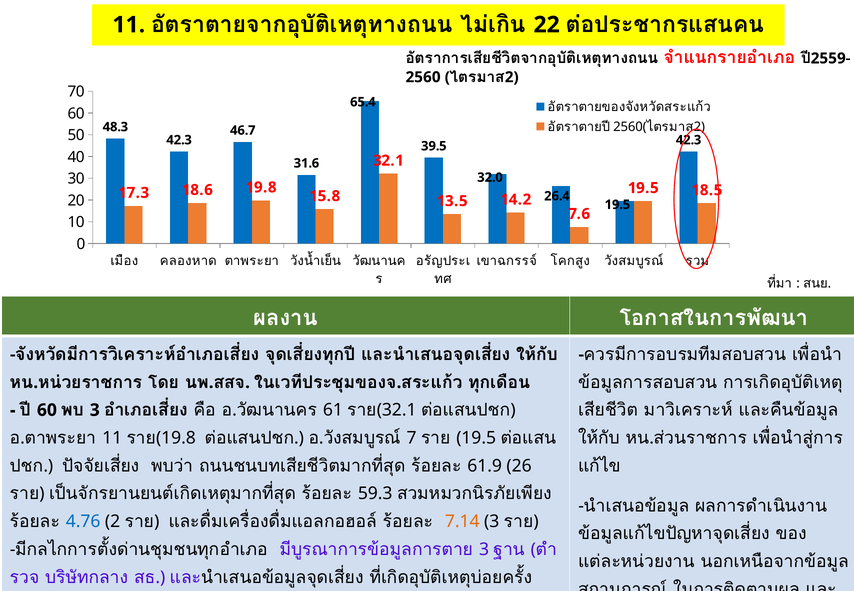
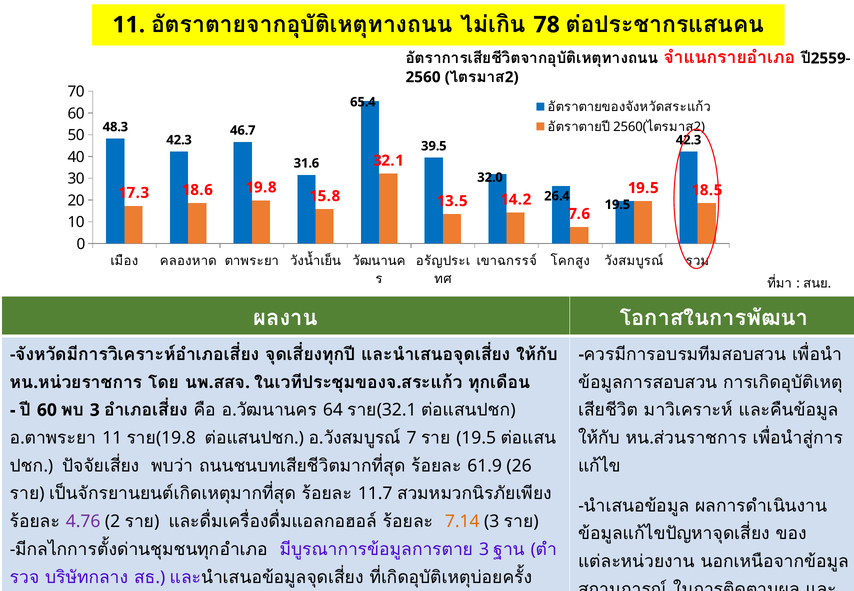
22: 22 -> 78
61: 61 -> 64
59.3: 59.3 -> 11.7
4.76 colour: blue -> purple
